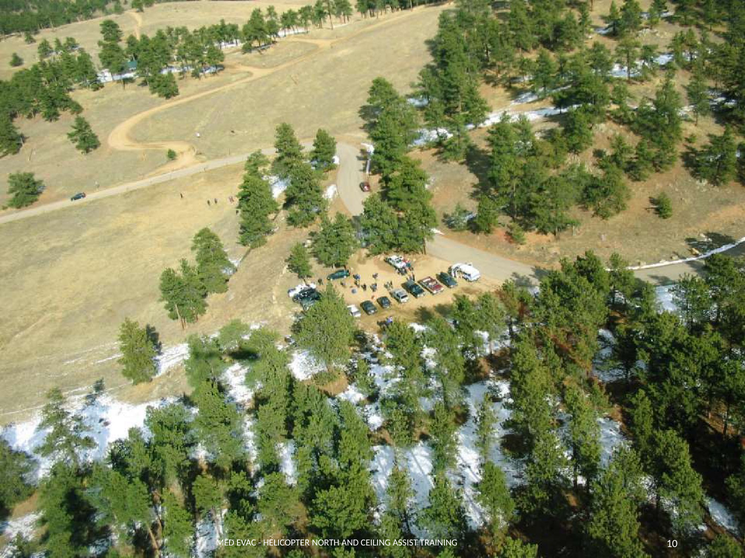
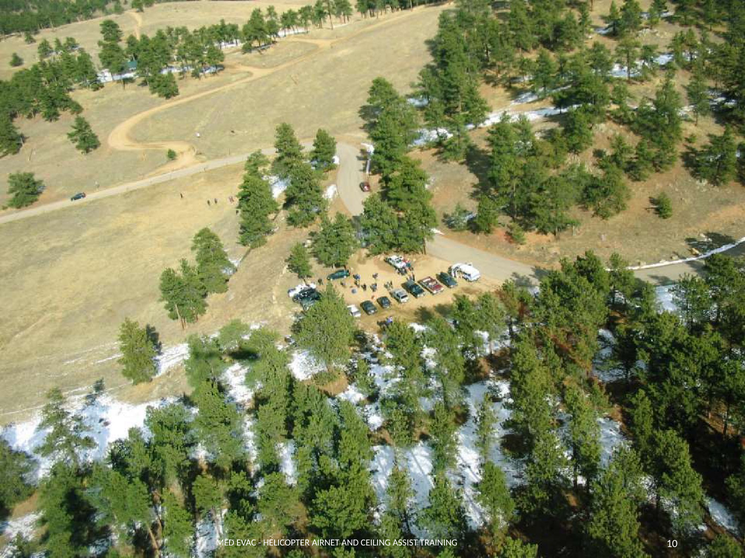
NORTH: NORTH -> AIRNET
